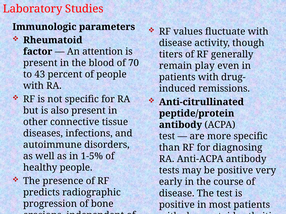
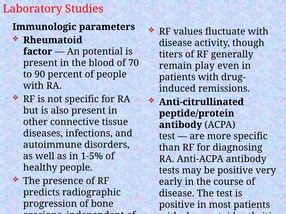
attention: attention -> potential
43: 43 -> 90
